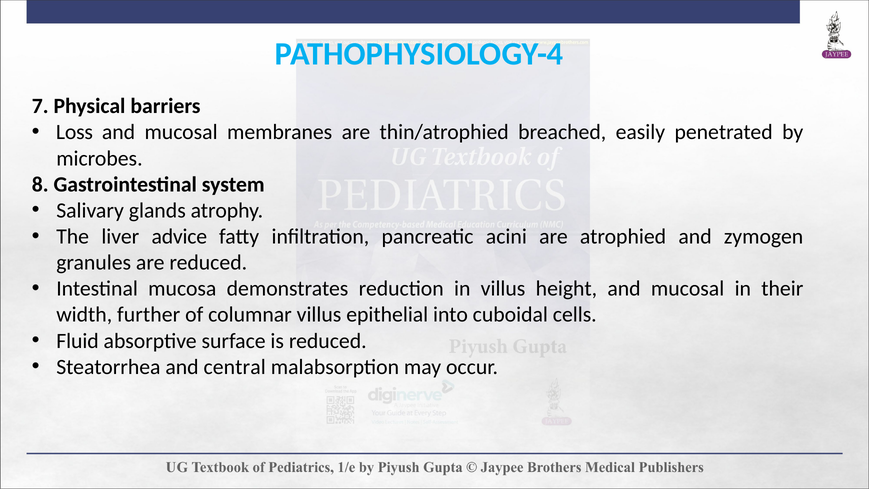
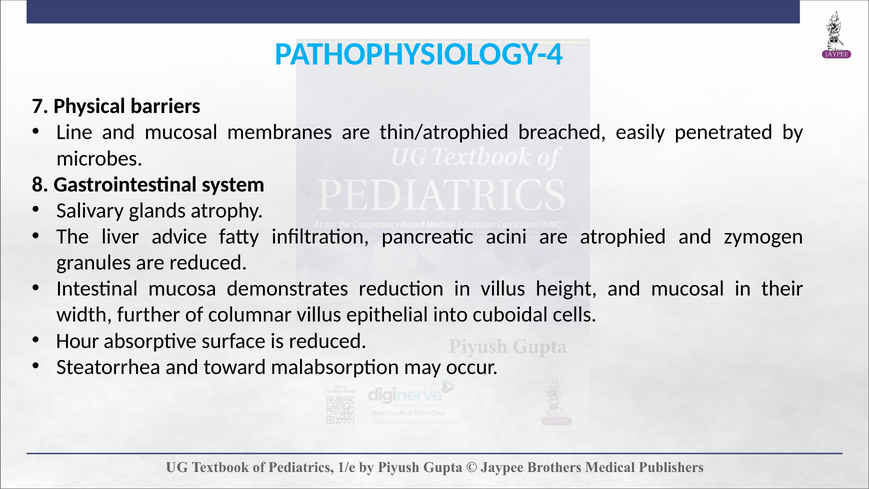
Loss: Loss -> Line
Fluid: Fluid -> Hour
central: central -> toward
